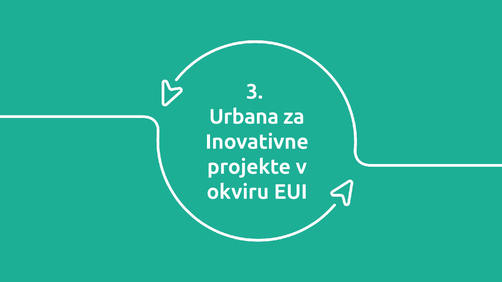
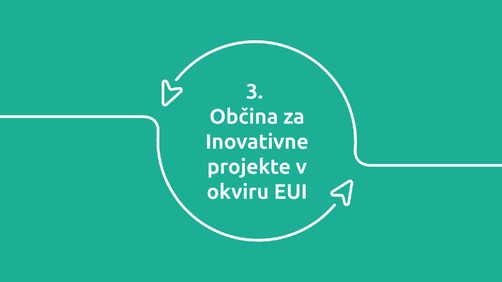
Urbana: Urbana -> Občina
